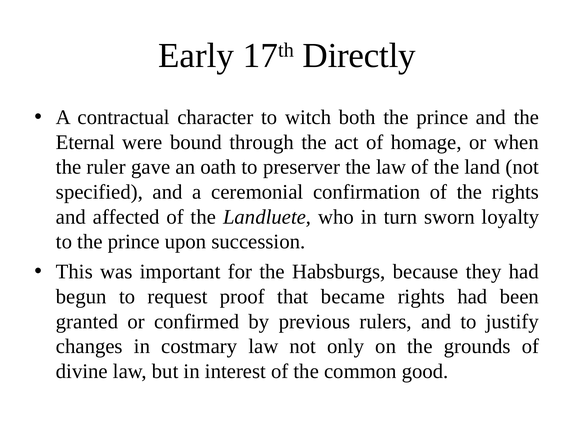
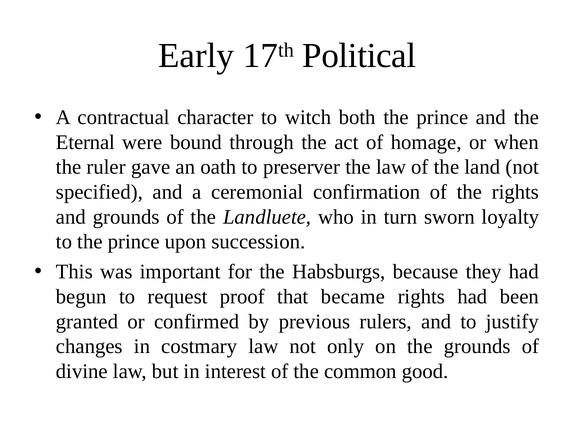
Directly: Directly -> Political
and affected: affected -> grounds
